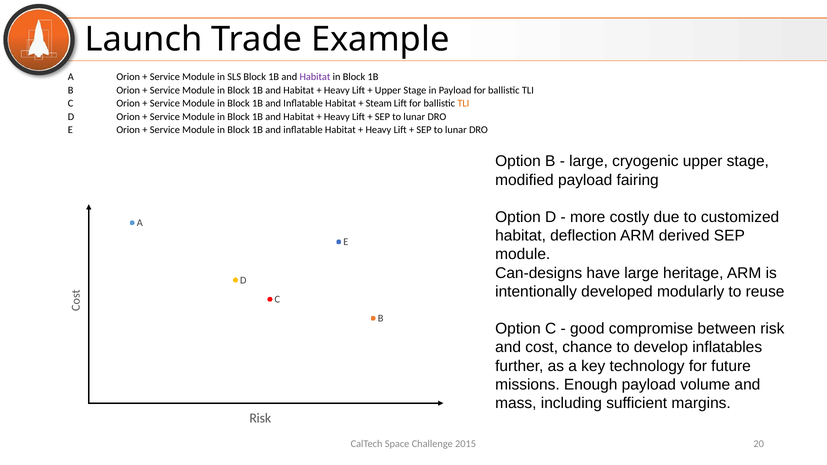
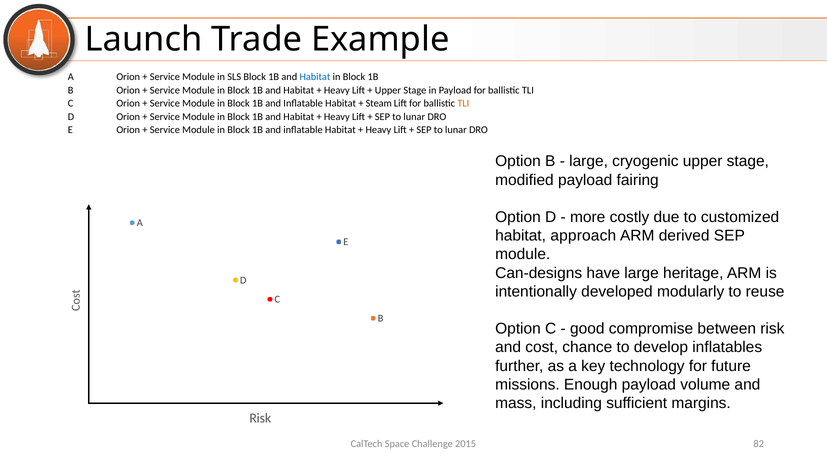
Habitat at (315, 77) colour: purple -> blue
deflection: deflection -> approach
20: 20 -> 82
